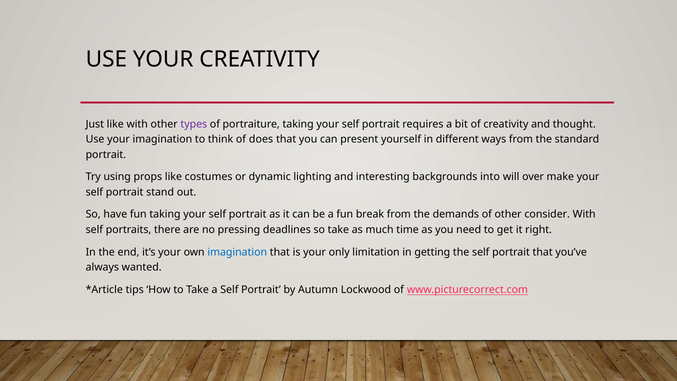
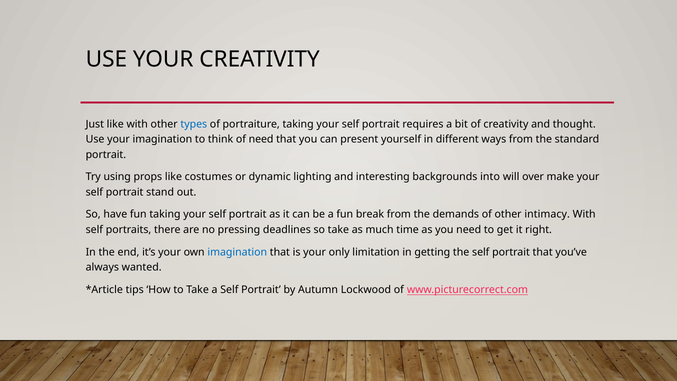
types colour: purple -> blue
of does: does -> need
consider: consider -> intimacy
